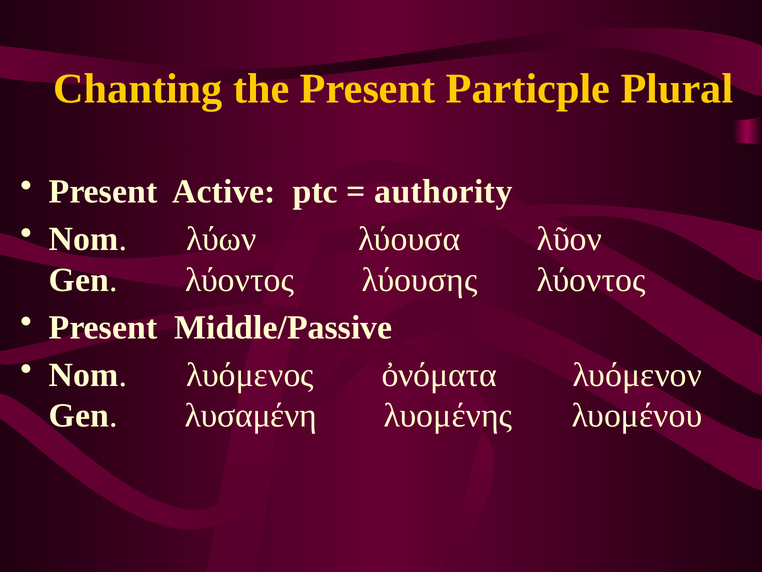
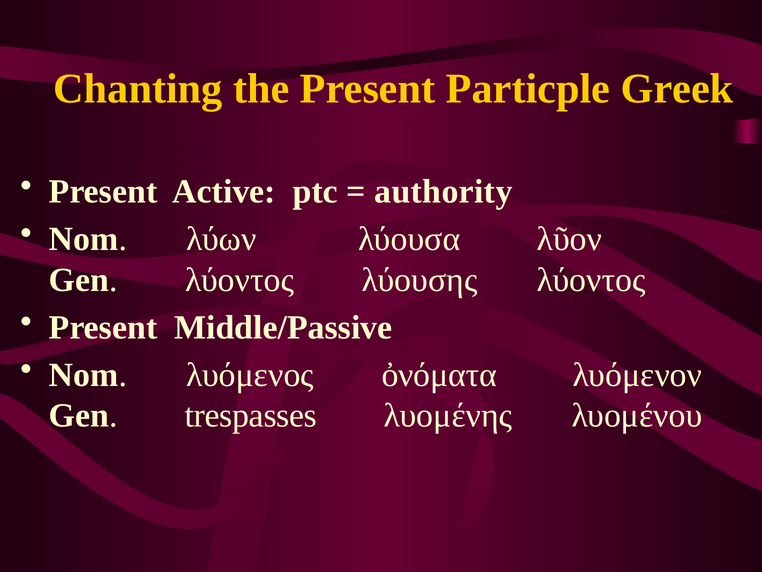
Plural: Plural -> Greek
λυσαμένη: λυσαμένη -> trespasses
